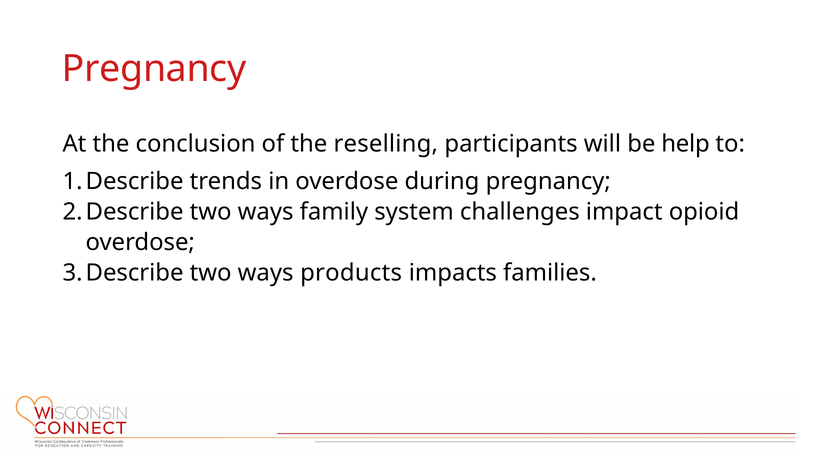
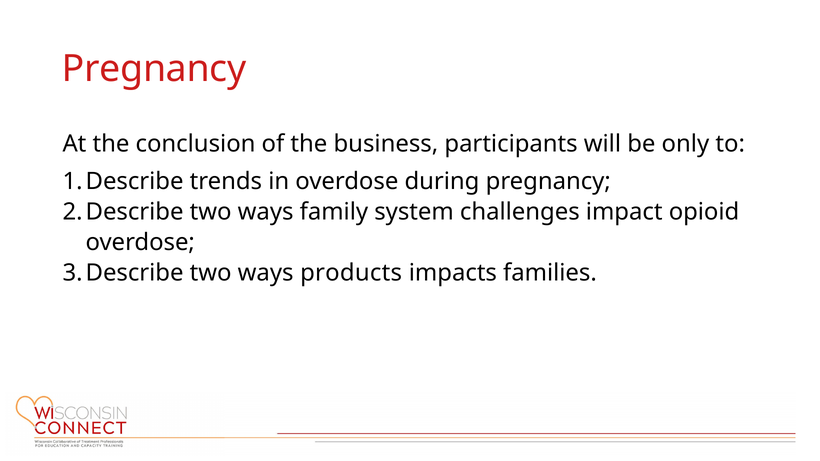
reselling: reselling -> business
help: help -> only
